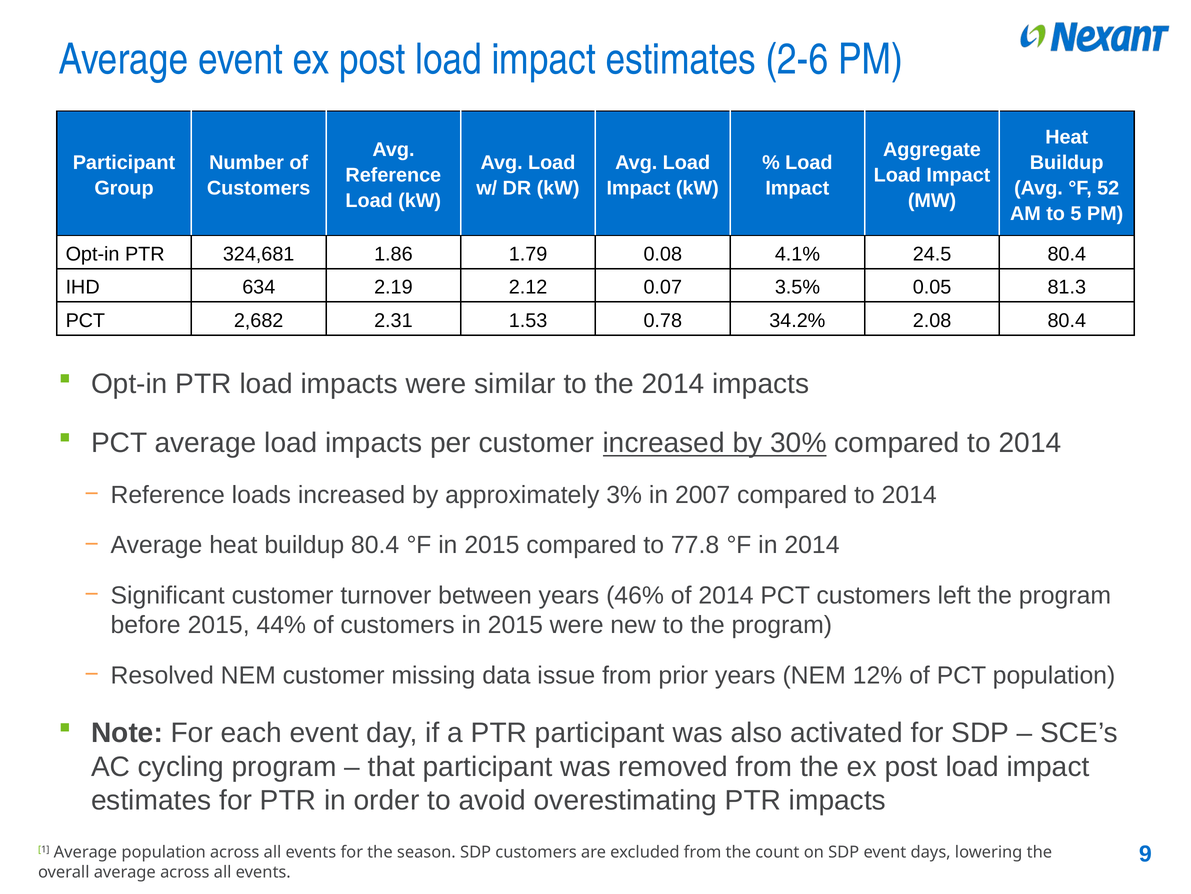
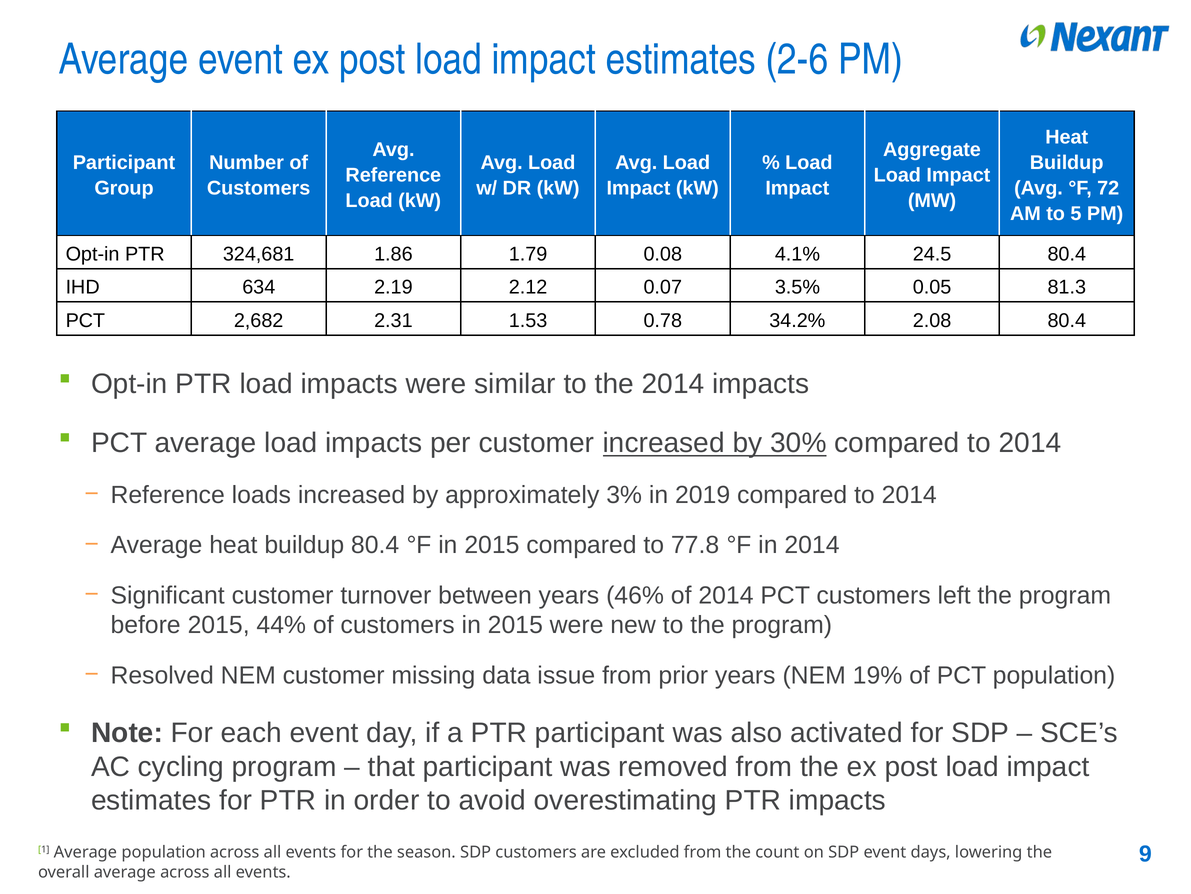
52: 52 -> 72
2007: 2007 -> 2019
12%: 12% -> 19%
